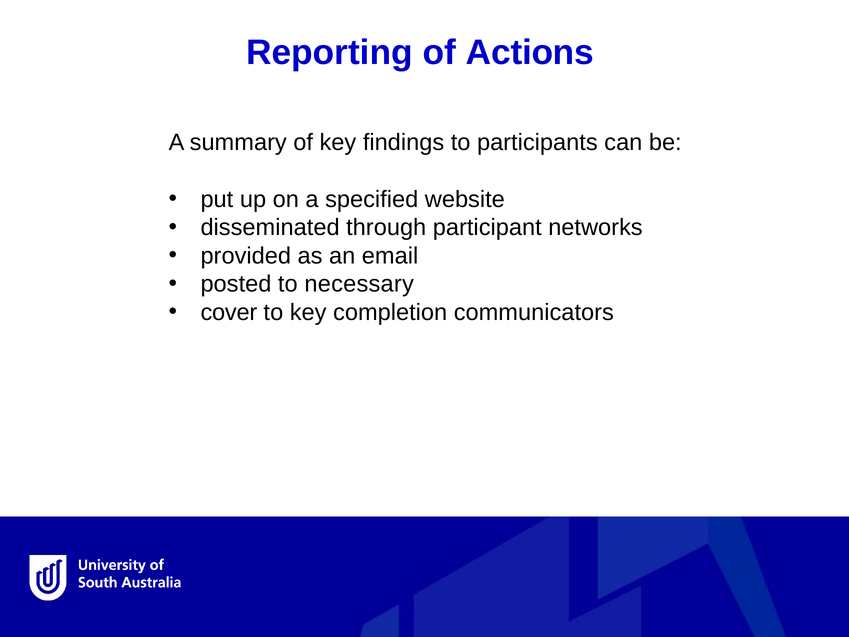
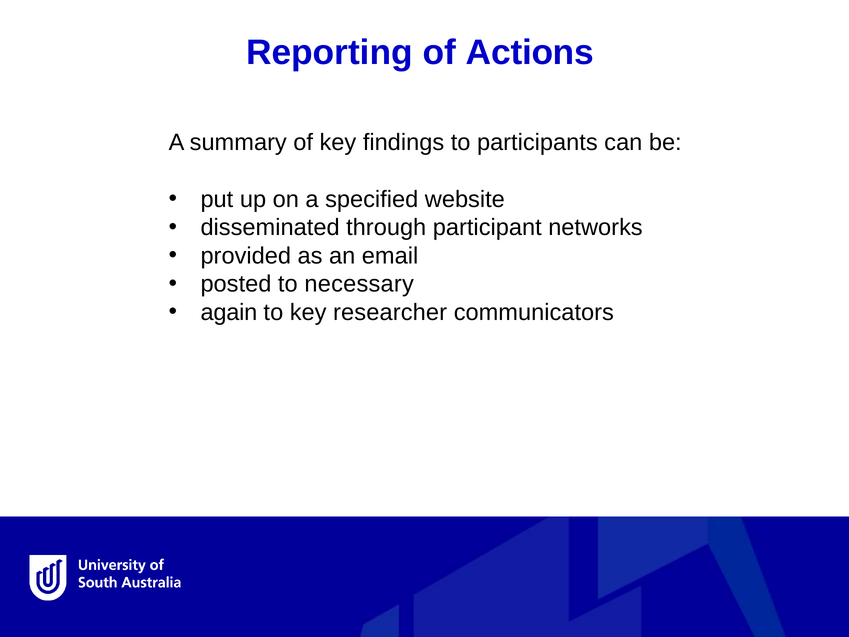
cover: cover -> again
completion: completion -> researcher
